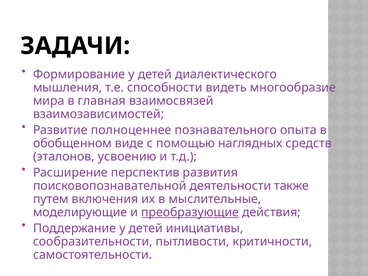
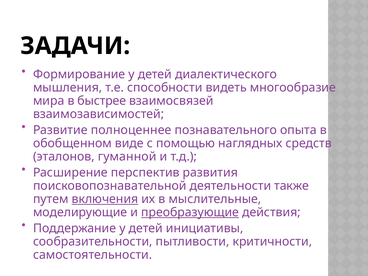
главная: главная -> быстрее
усвоению: усвоению -> гуманной
включения underline: none -> present
